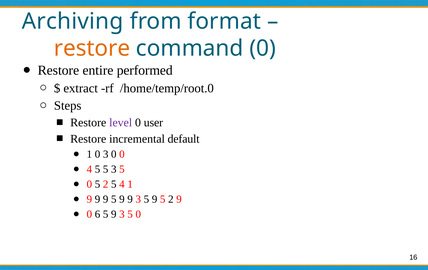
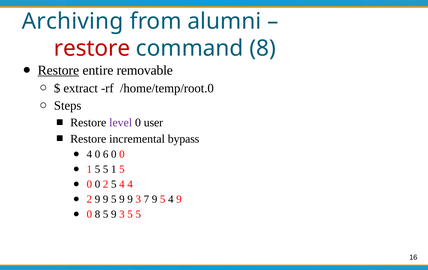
format: format -> alumni
restore at (92, 48) colour: orange -> red
command 0: 0 -> 8
Restore at (58, 70) underline: none -> present
performed: performed -> removable
default: default -> bypass
1 at (89, 154): 1 -> 4
0 3: 3 -> 6
4 at (89, 169): 4 -> 1
5 3: 3 -> 1
5 at (97, 184): 5 -> 0
4 1: 1 -> 4
9 at (89, 199): 9 -> 2
9 9 3 5: 5 -> 7
9 5 2: 2 -> 4
0 6: 6 -> 8
3 5 0: 0 -> 5
